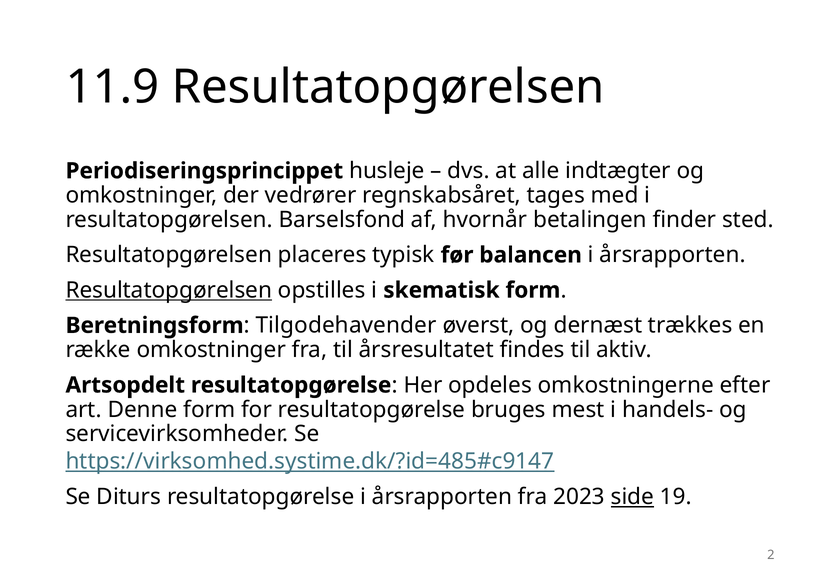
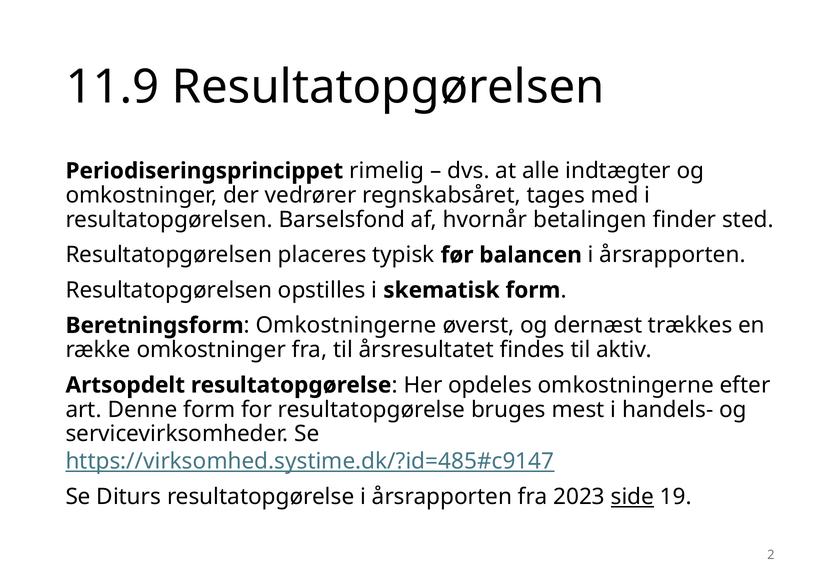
husleje: husleje -> rimelig
Resultatopgørelsen at (169, 290) underline: present -> none
Tilgodehavender at (346, 325): Tilgodehavender -> Omkostningerne
